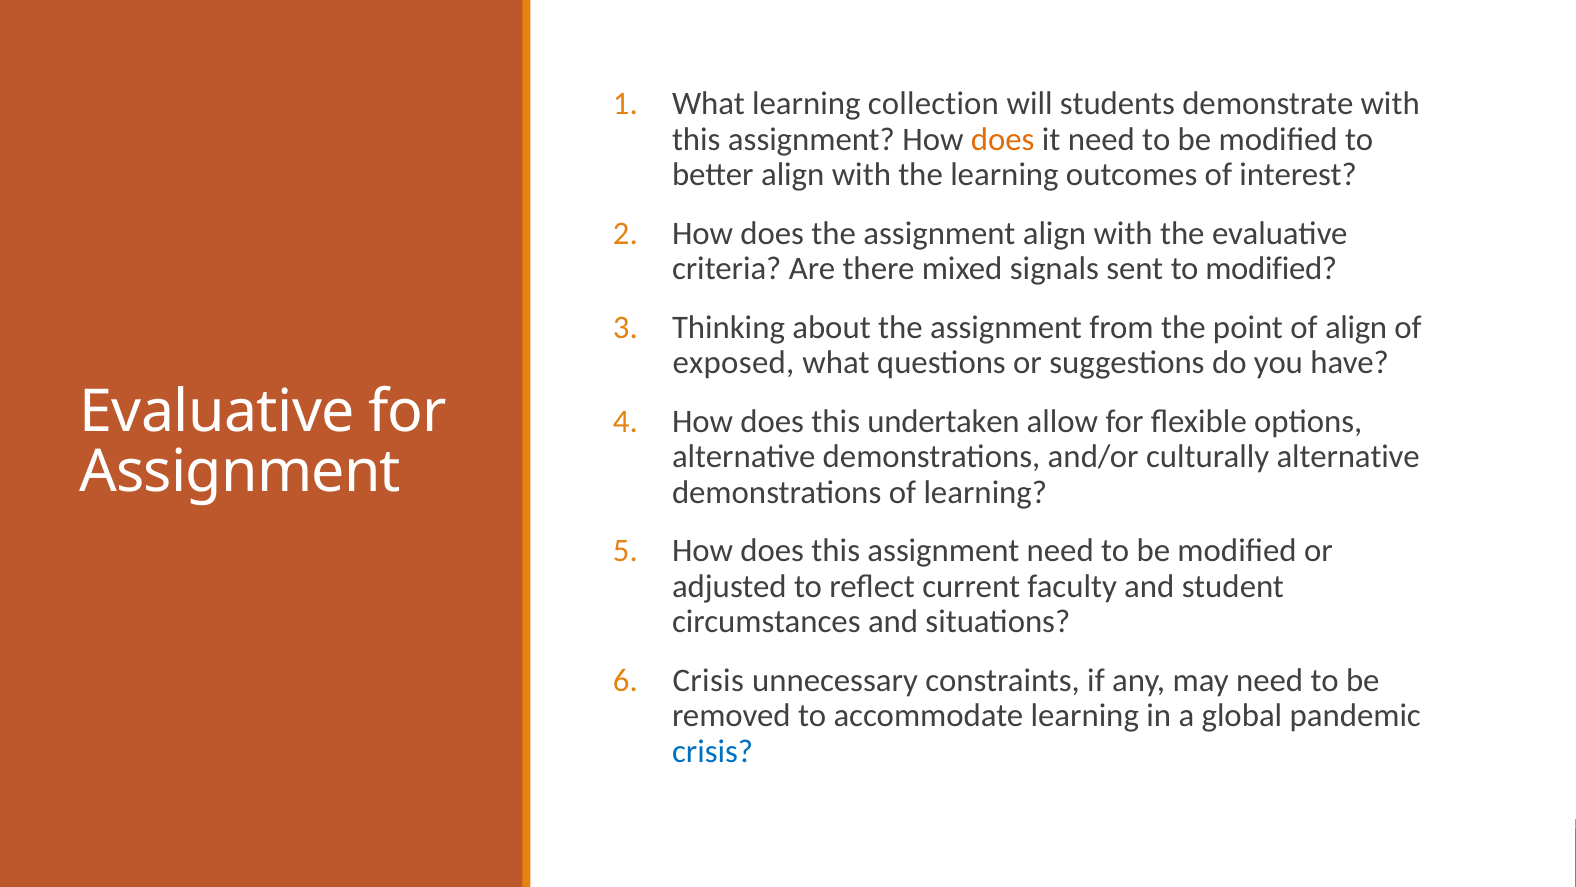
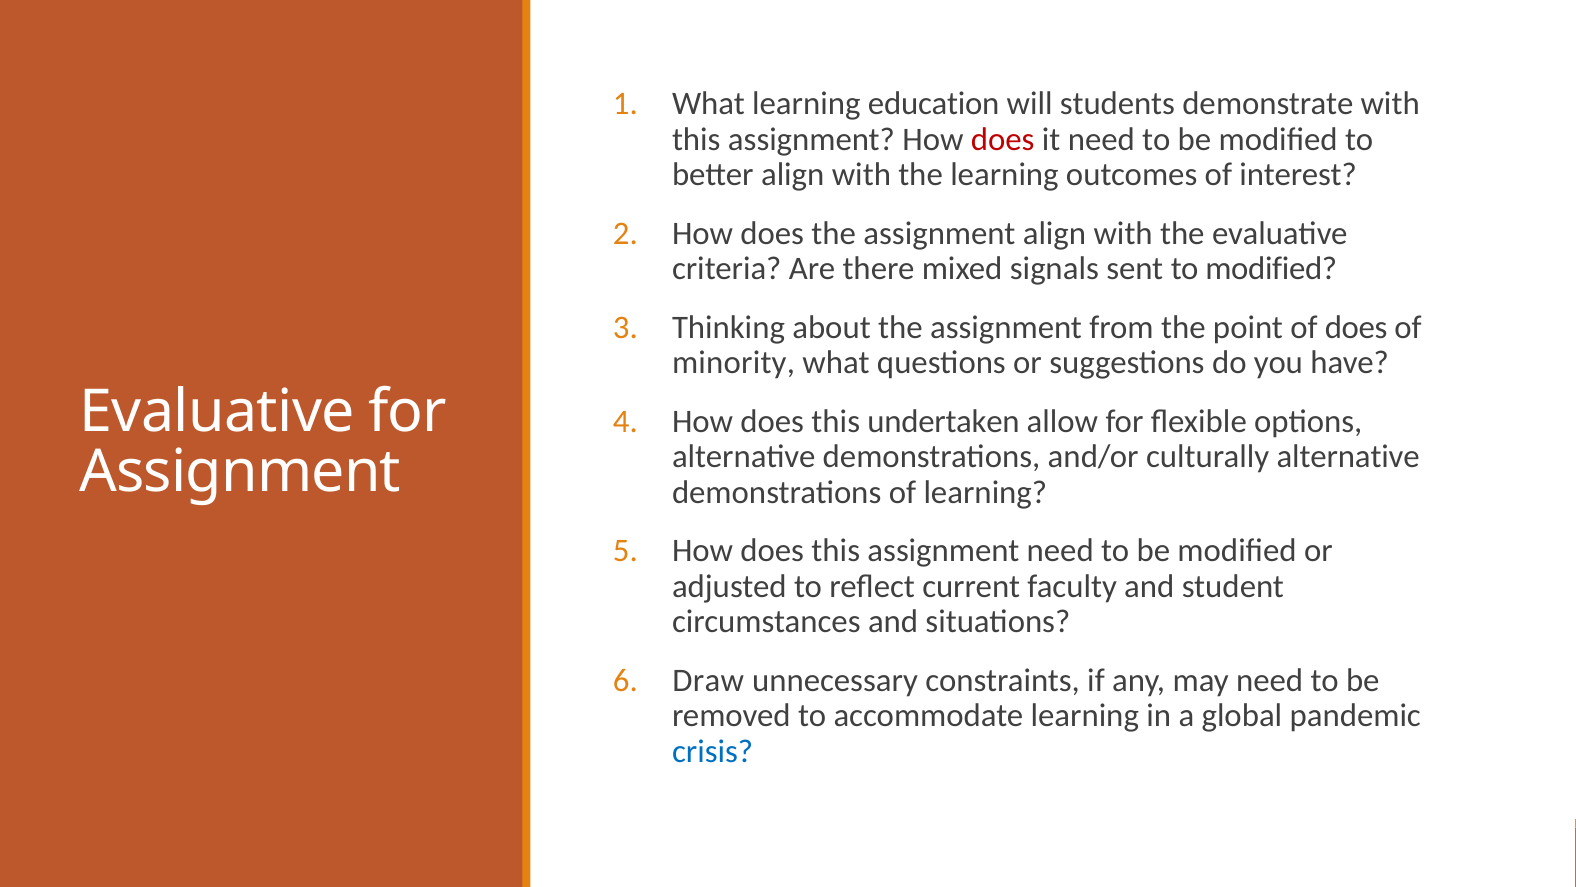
collection: collection -> education
does at (1003, 139) colour: orange -> red
of align: align -> does
exposed: exposed -> minority
Crisis at (708, 680): Crisis -> Draw
